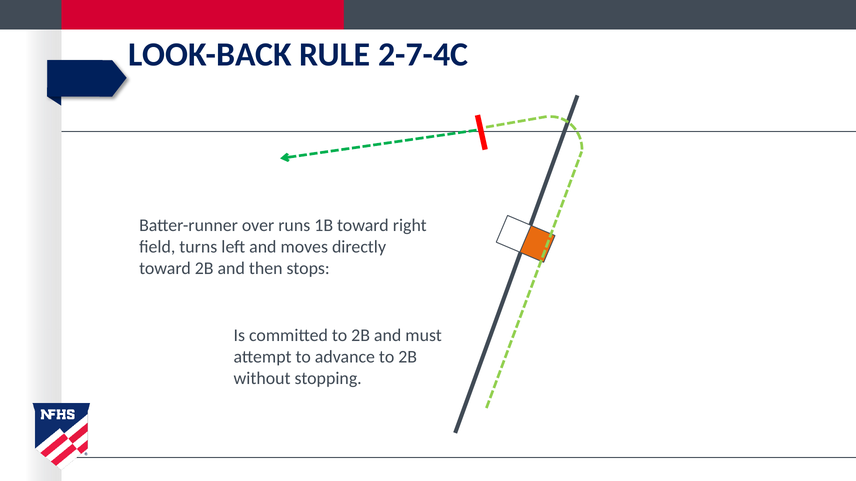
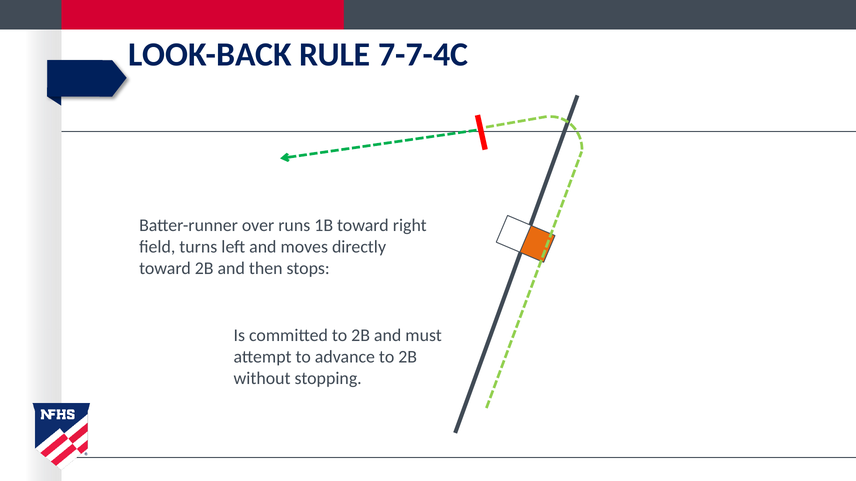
2-7-4C: 2-7-4C -> 7-7-4C
